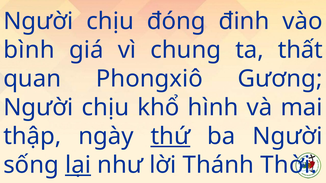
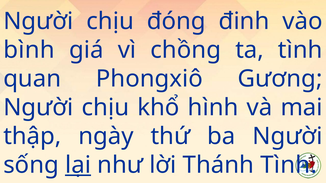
chung: chung -> chồng
ta thất: thất -> tình
thứ underline: present -> none
Thánh Thời: Thời -> Tình
